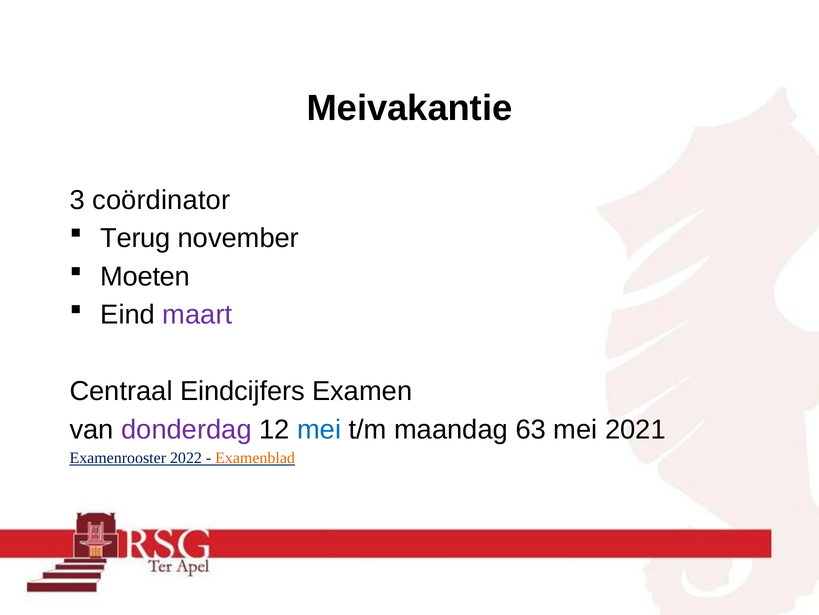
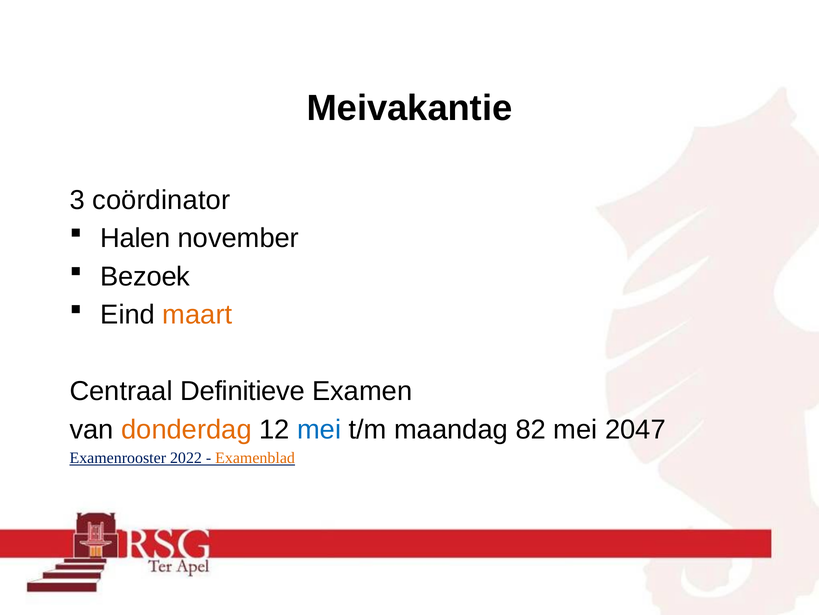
Terug: Terug -> Halen
Moeten: Moeten -> Bezoek
maart colour: purple -> orange
Eindcijfers: Eindcijfers -> Definitieve
donderdag colour: purple -> orange
63: 63 -> 82
2021: 2021 -> 2047
